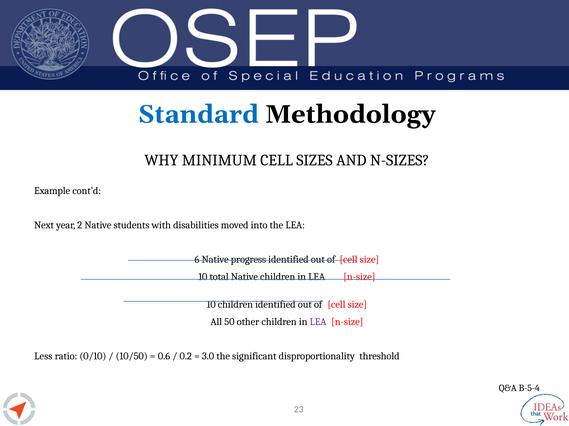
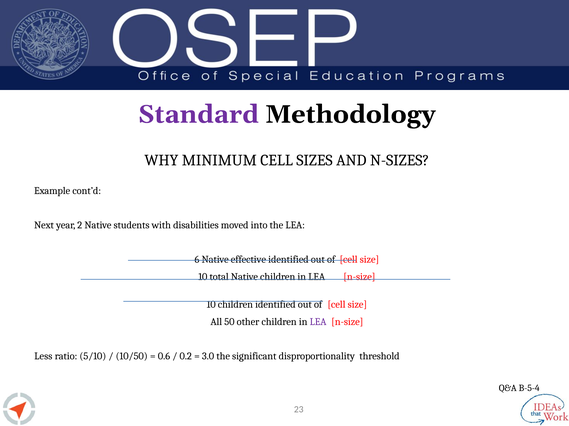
Standard colour: blue -> purple
progress: progress -> effective
0/10: 0/10 -> 5/10
